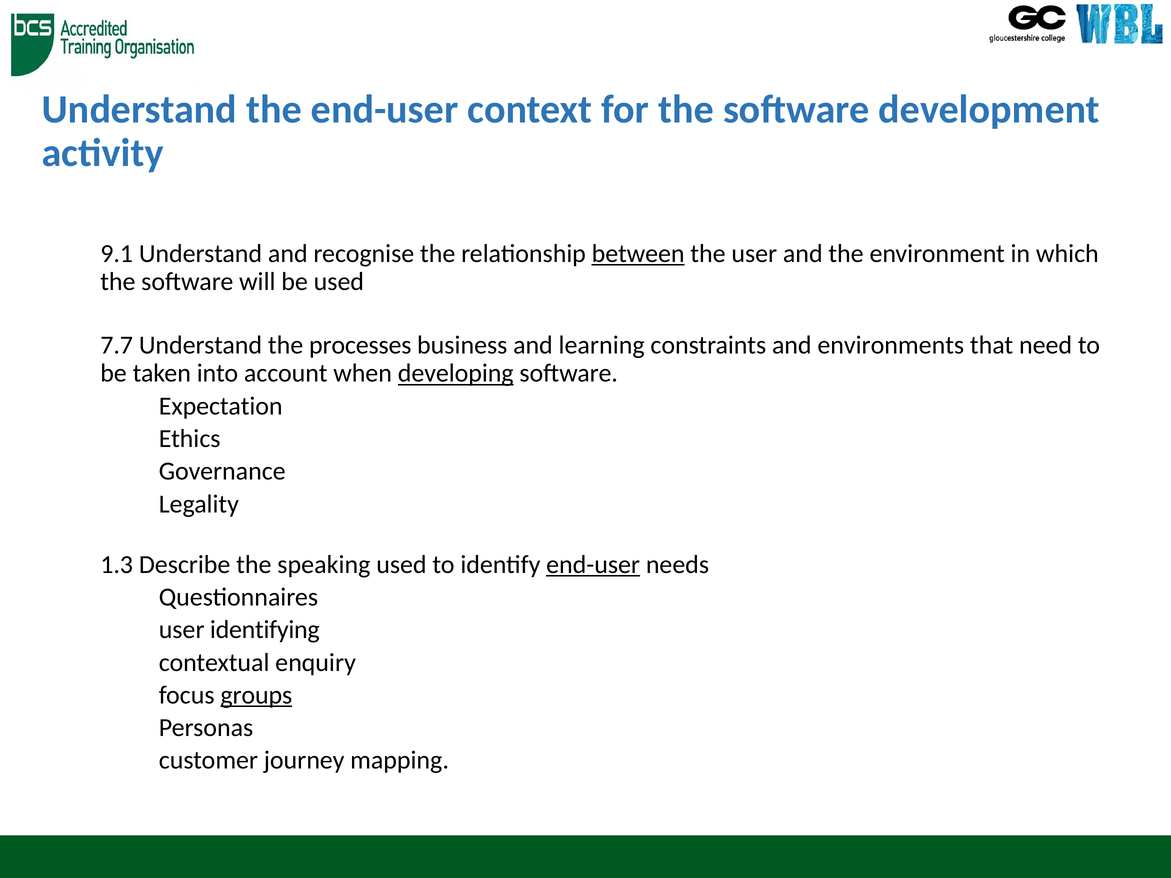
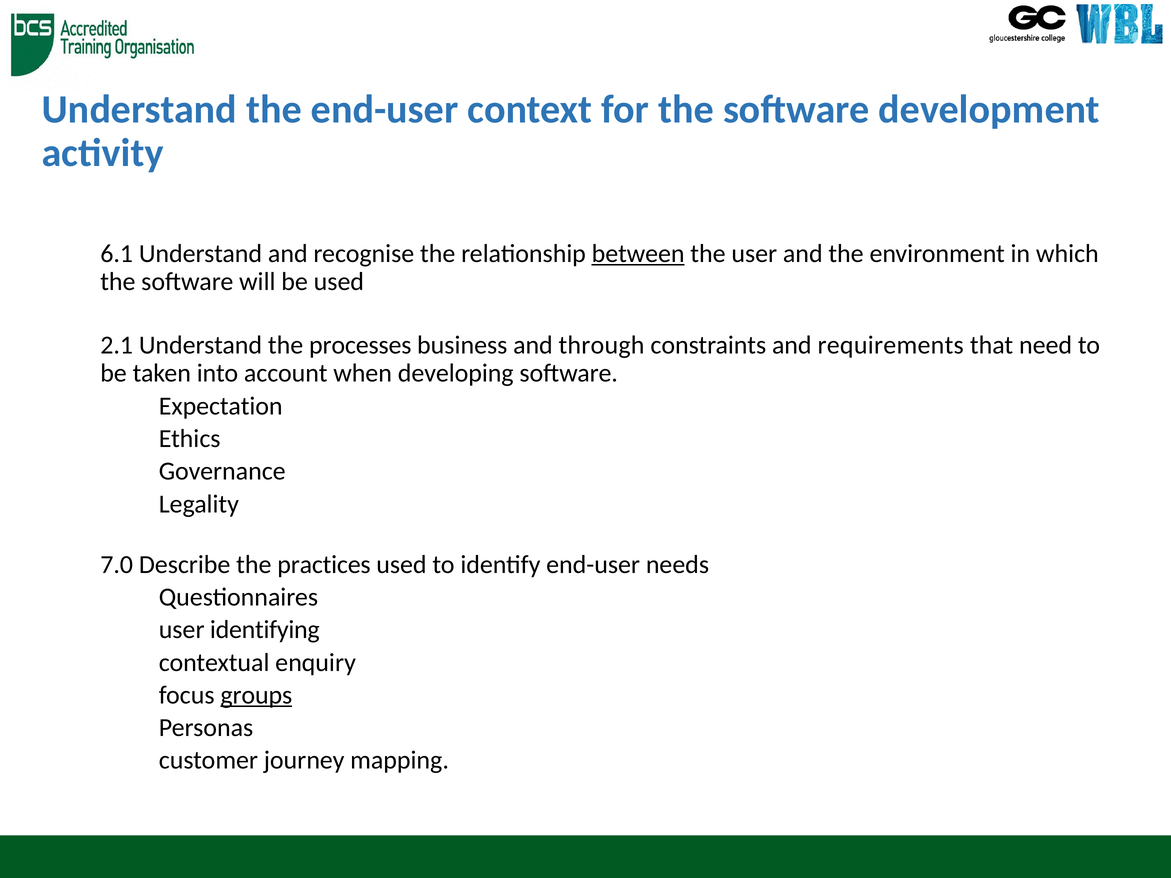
9.1: 9.1 -> 6.1
7.7: 7.7 -> 2.1
learning: learning -> through
environments: environments -> requirements
developing underline: present -> none
1.3: 1.3 -> 7.0
speaking: speaking -> practices
end-user at (593, 565) underline: present -> none
